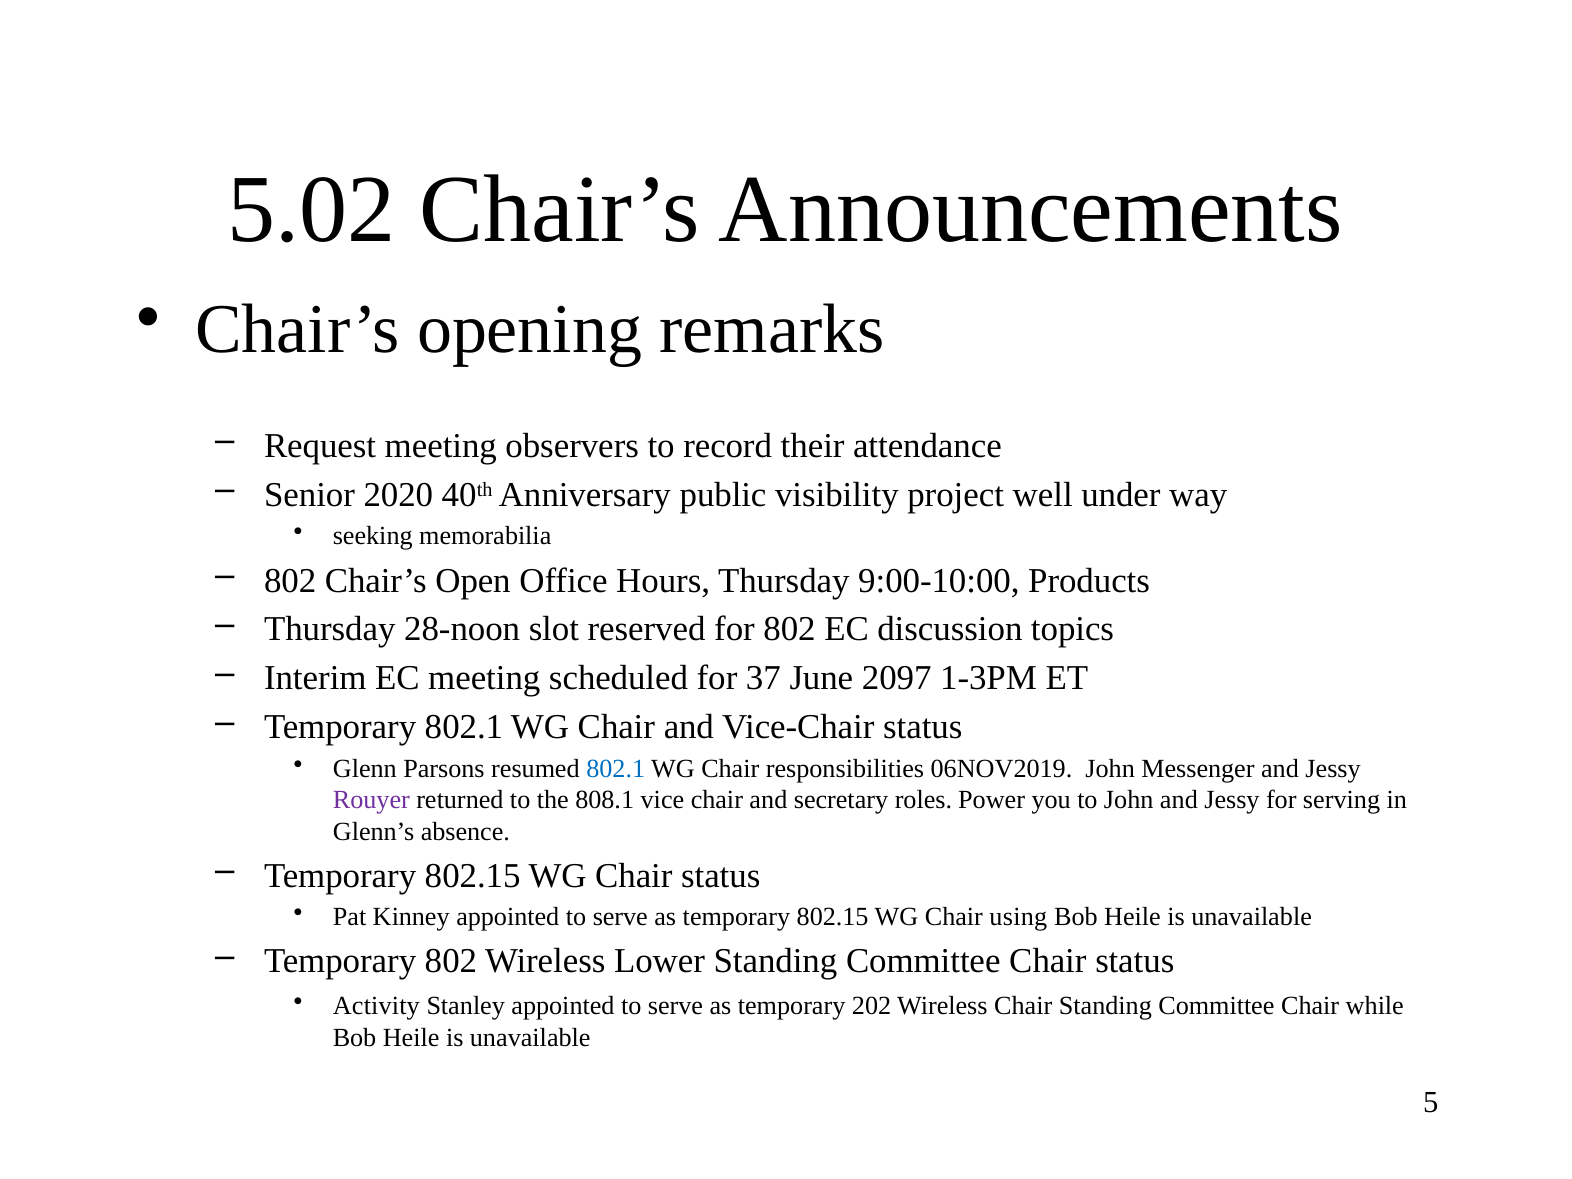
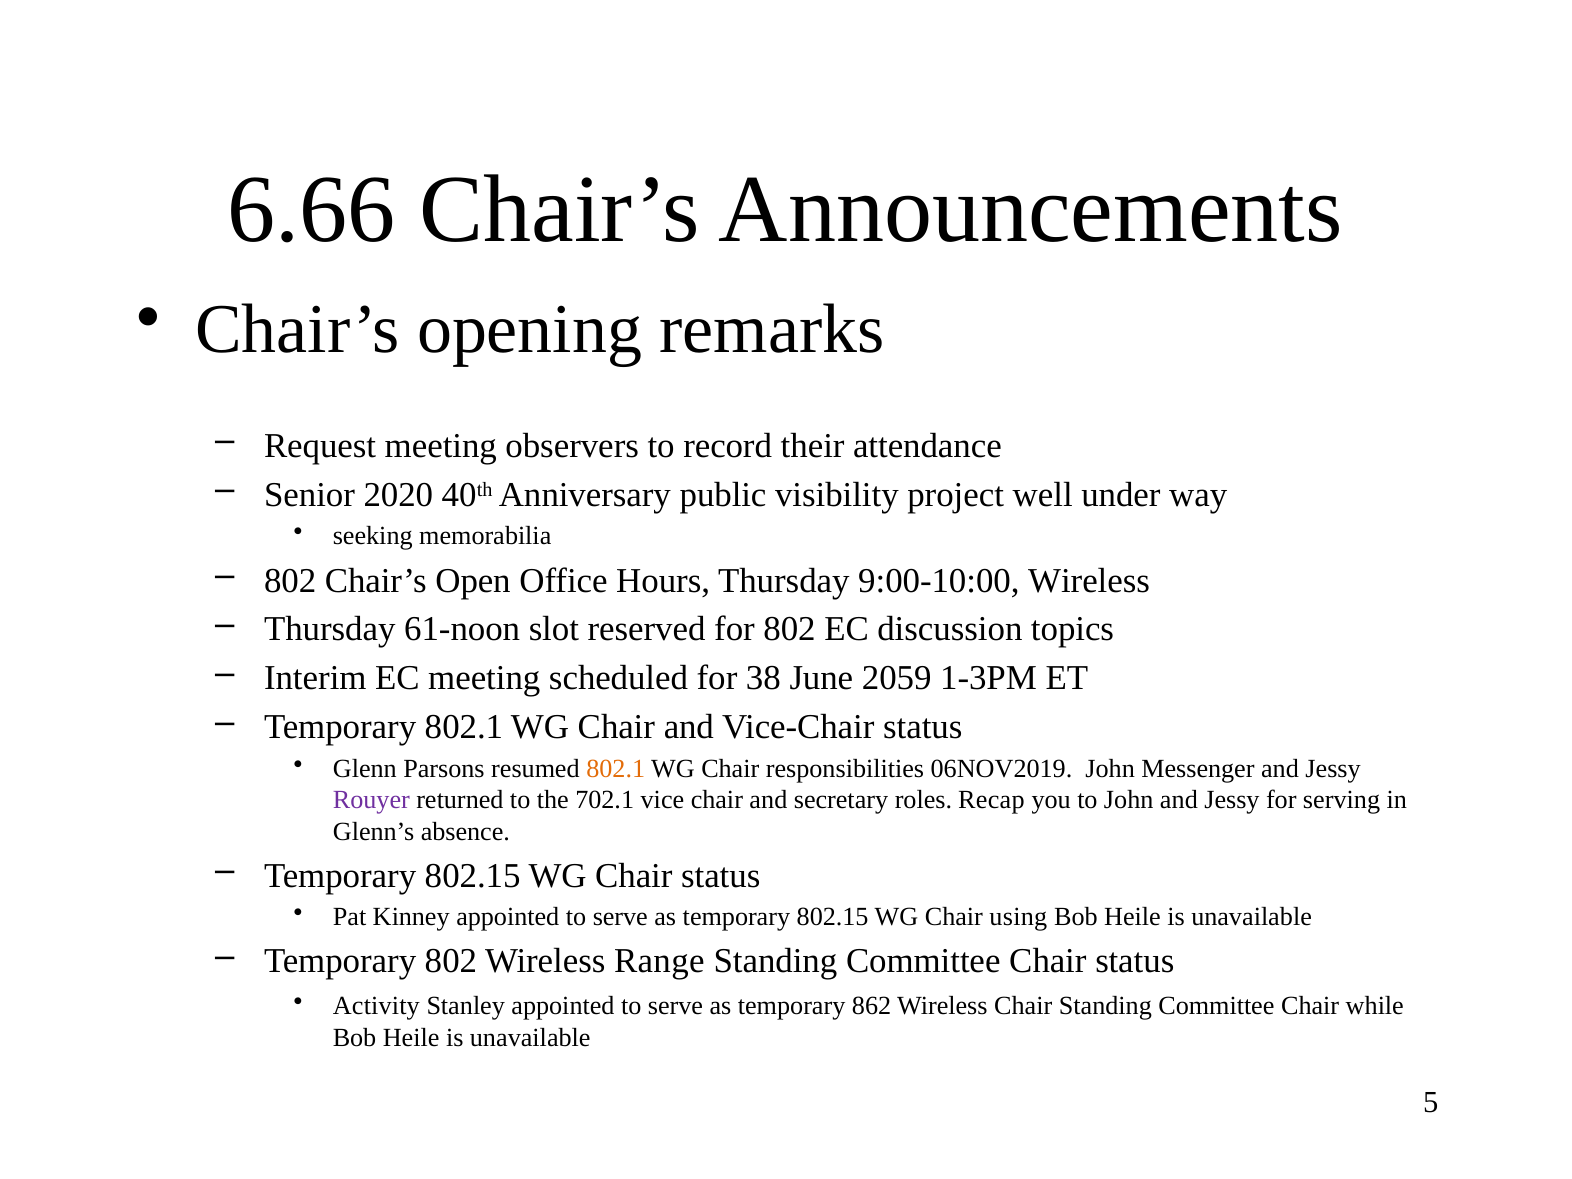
5.02: 5.02 -> 6.66
9:00-10:00 Products: Products -> Wireless
28-noon: 28-noon -> 61-noon
37: 37 -> 38
2097: 2097 -> 2059
802.1 at (616, 769) colour: blue -> orange
808.1: 808.1 -> 702.1
Power: Power -> Recap
Lower: Lower -> Range
202: 202 -> 862
